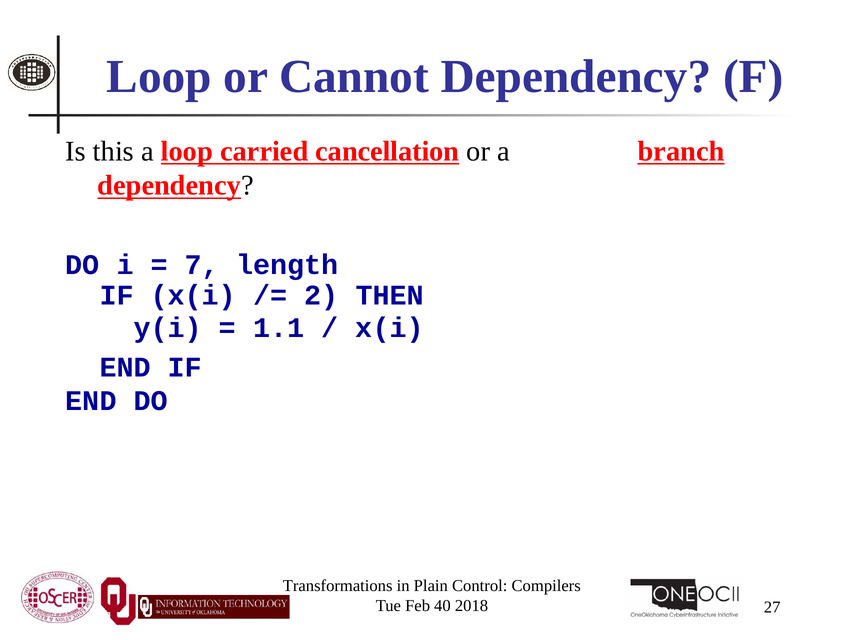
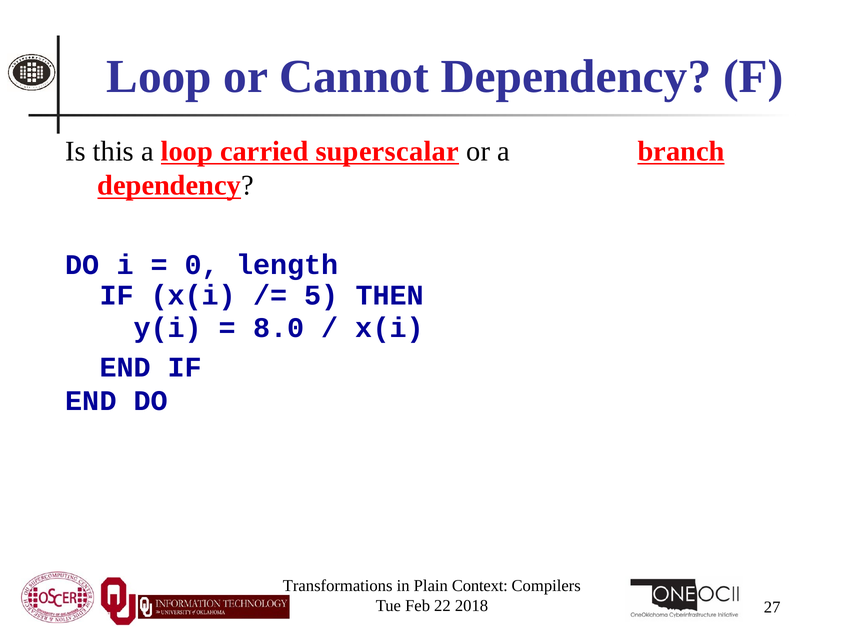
cancellation: cancellation -> superscalar
7: 7 -> 0
2: 2 -> 5
1.1: 1.1 -> 8.0
Control: Control -> Context
40: 40 -> 22
